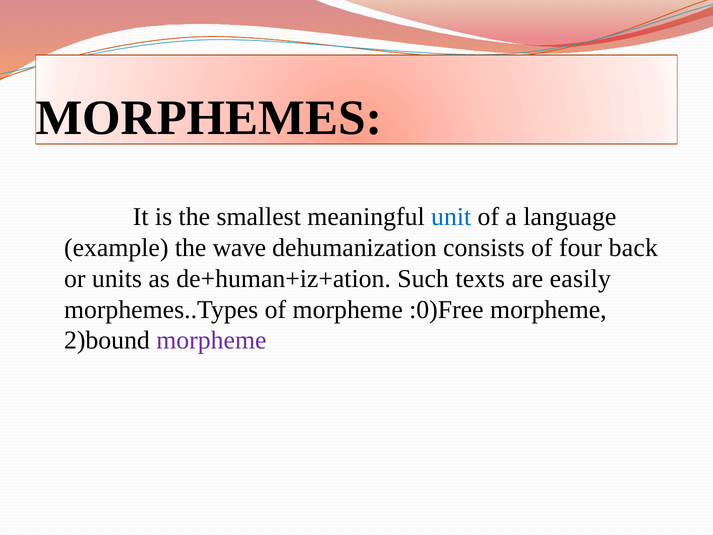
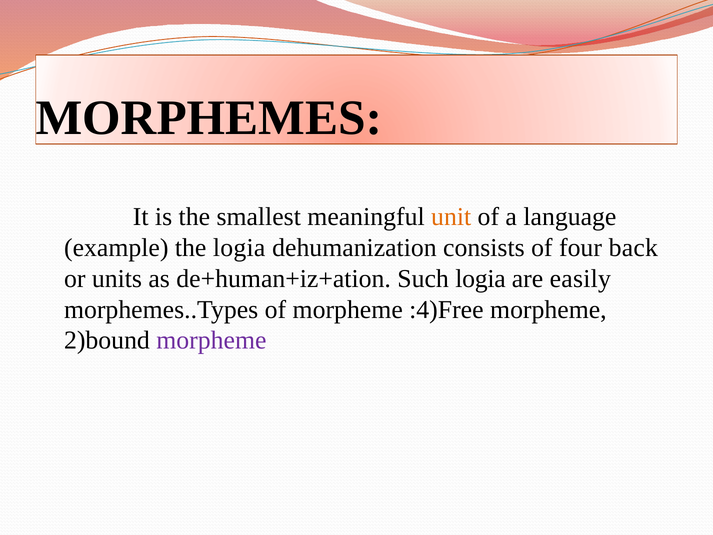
unit colour: blue -> orange
the wave: wave -> logia
Such texts: texts -> logia
:0)Free: :0)Free -> :4)Free
